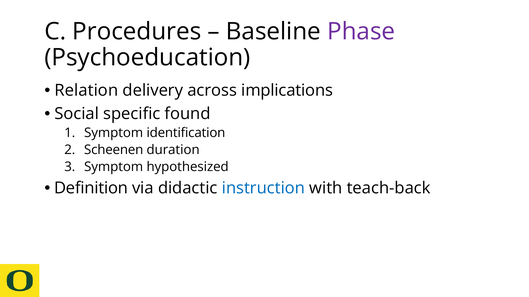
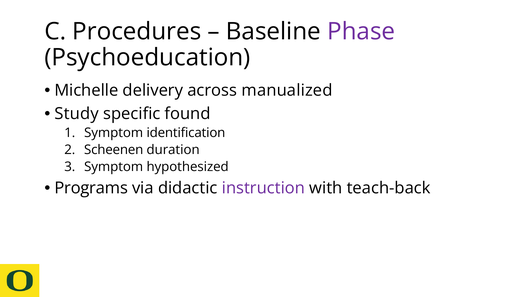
Relation: Relation -> Michelle
implications: implications -> manualized
Social: Social -> Study
Definition: Definition -> Programs
instruction colour: blue -> purple
